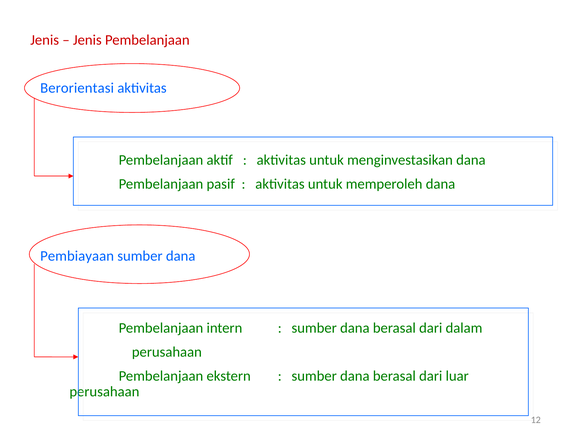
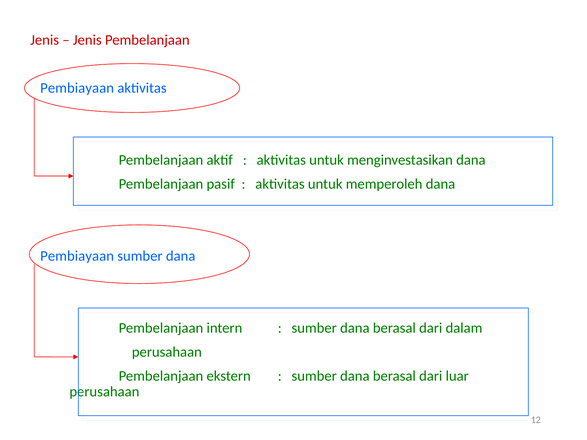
Berorientasi at (77, 88): Berorientasi -> Pembiayaan
